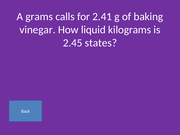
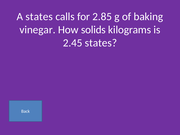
A grams: grams -> states
2.41: 2.41 -> 2.85
liquid: liquid -> solids
